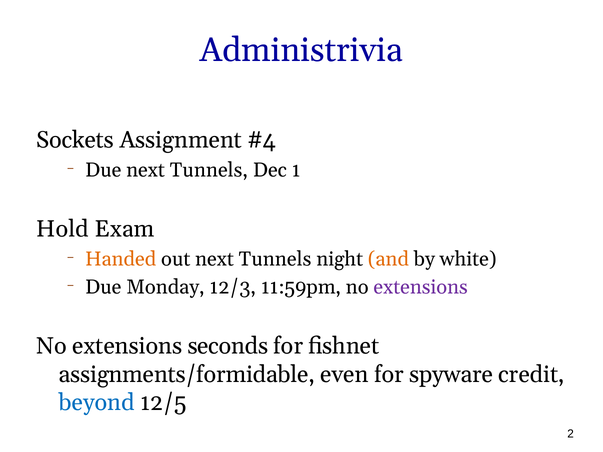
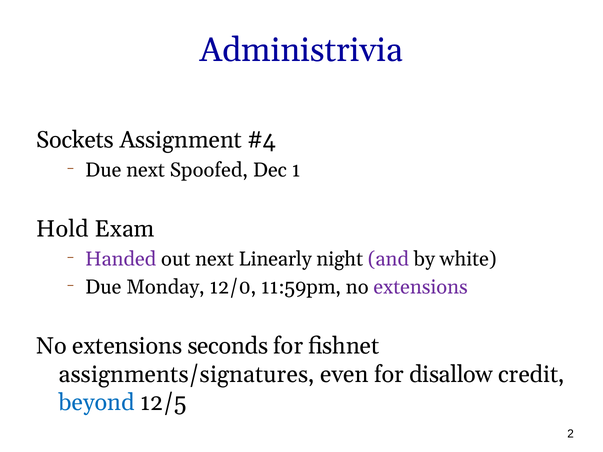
Due next Tunnels: Tunnels -> Spoofed
Handed colour: orange -> purple
out next Tunnels: Tunnels -> Linearly
and colour: orange -> purple
12/3: 12/3 -> 12/0
assignments/formidable: assignments/formidable -> assignments/signatures
spyware: spyware -> disallow
